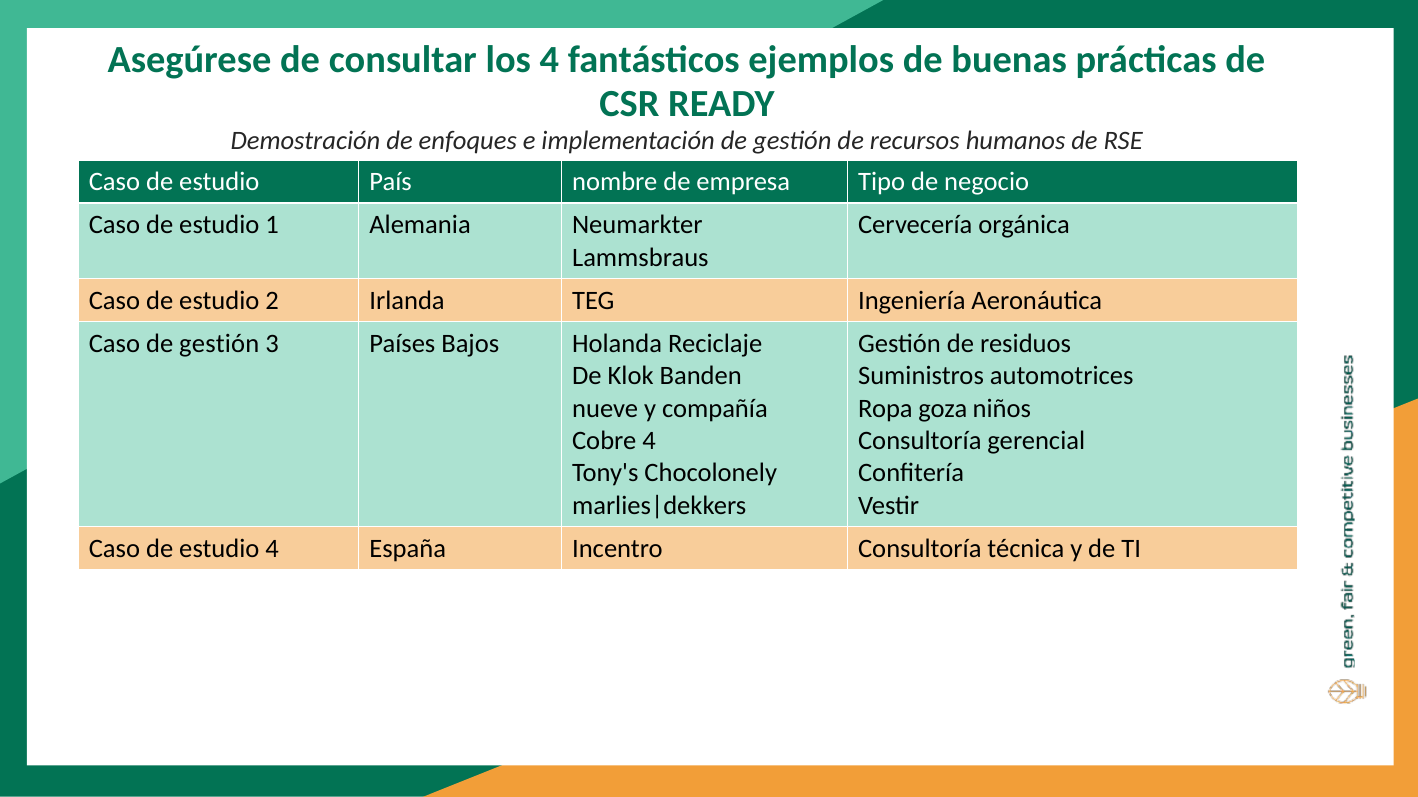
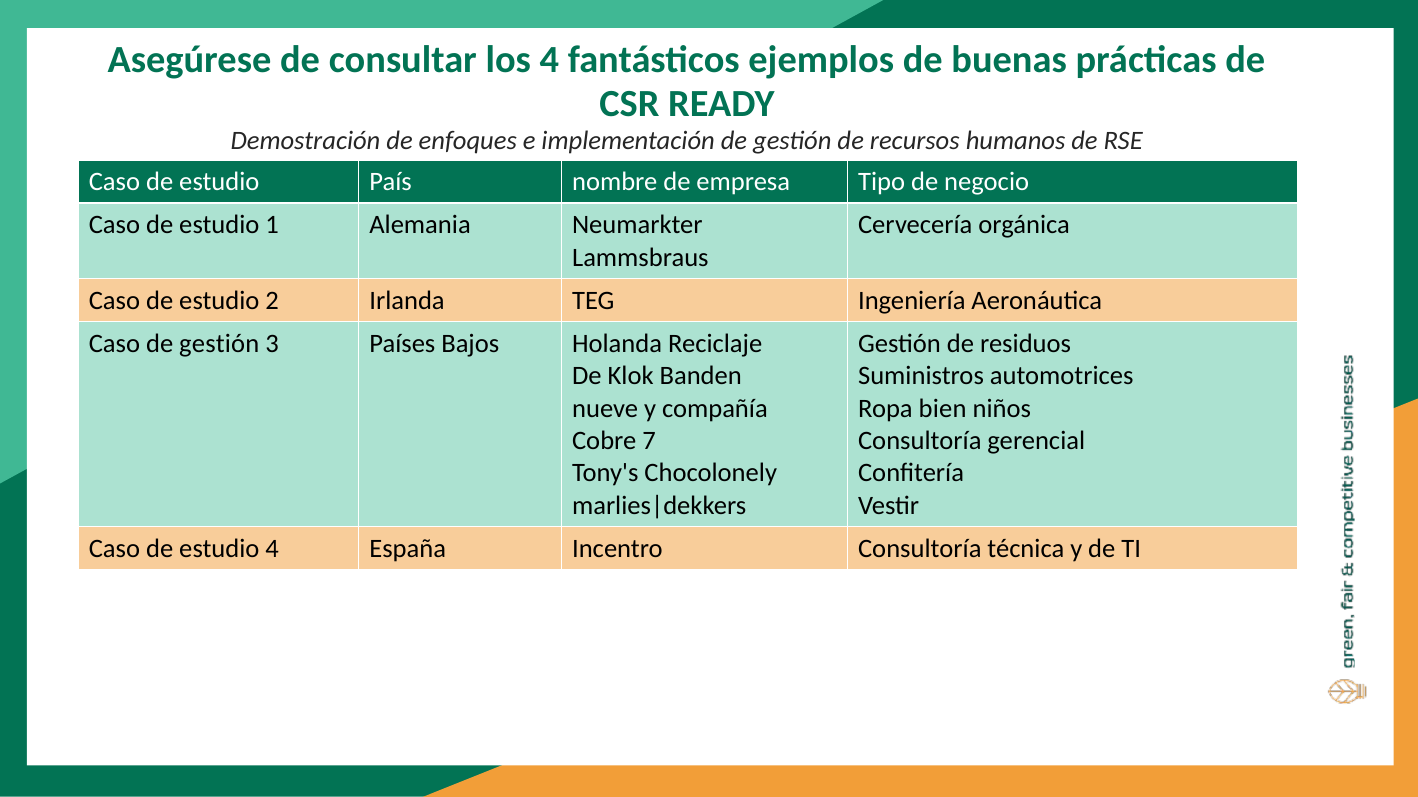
goza: goza -> bien
Cobre 4: 4 -> 7
